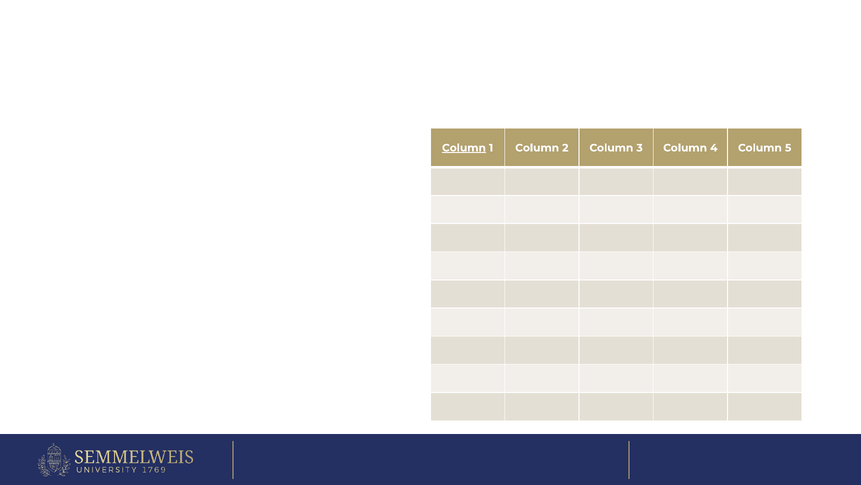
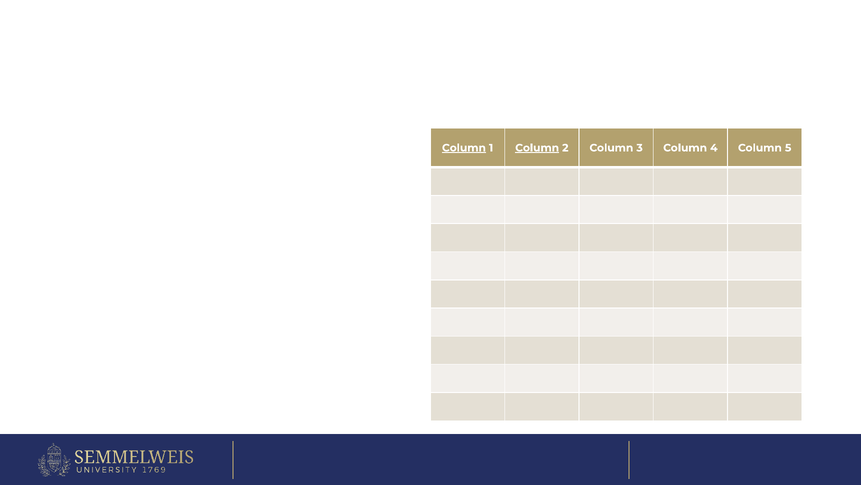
Column at (537, 148) underline: none -> present
